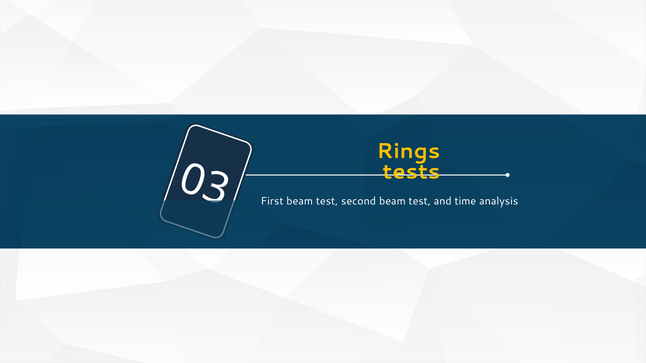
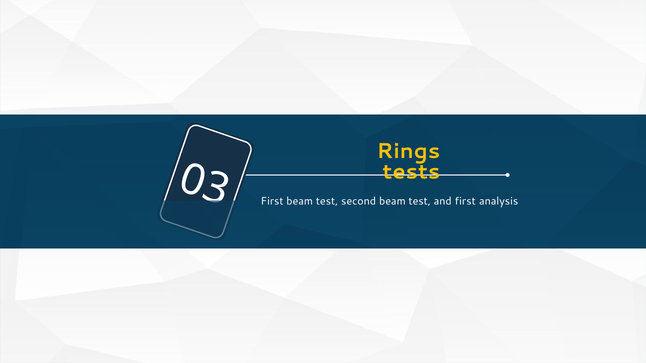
and time: time -> first
